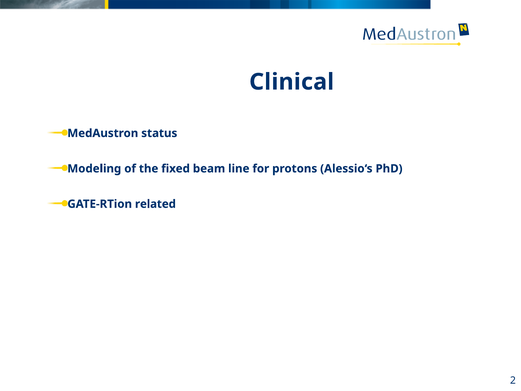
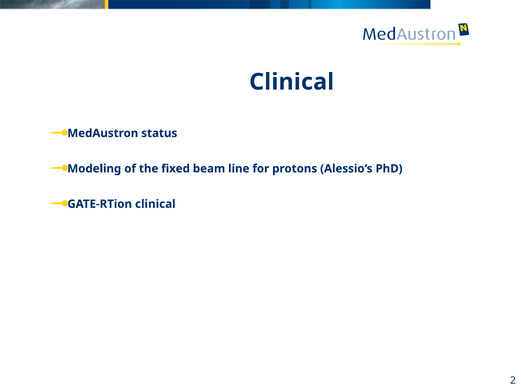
GATE-RTion related: related -> clinical
